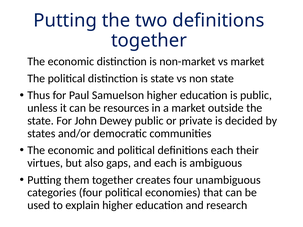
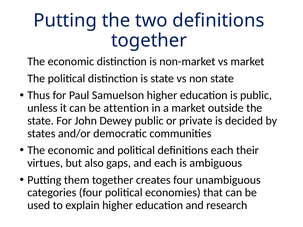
resources: resources -> attention
